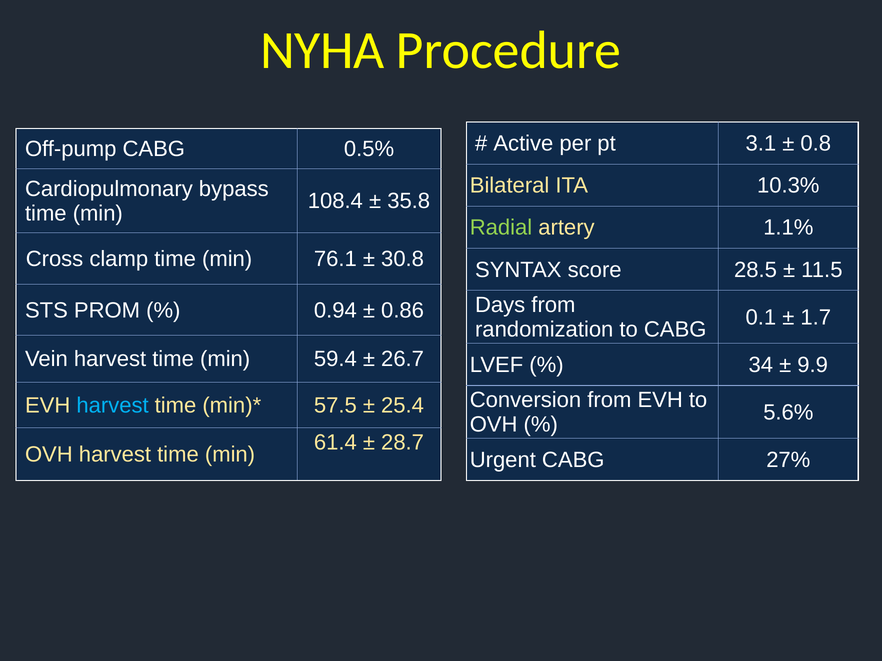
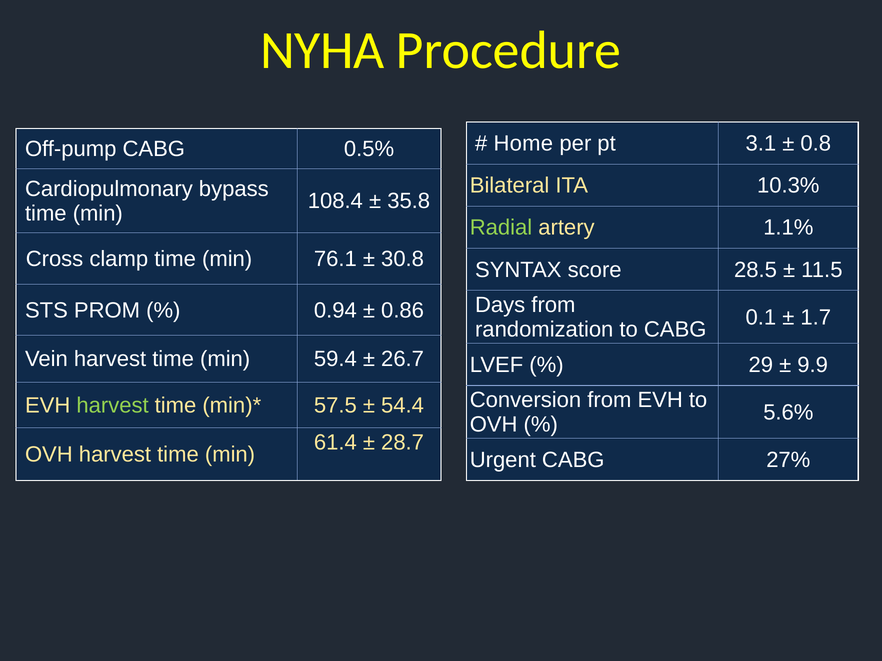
Active: Active -> Home
34: 34 -> 29
harvest at (113, 406) colour: light blue -> light green
25.4: 25.4 -> 54.4
